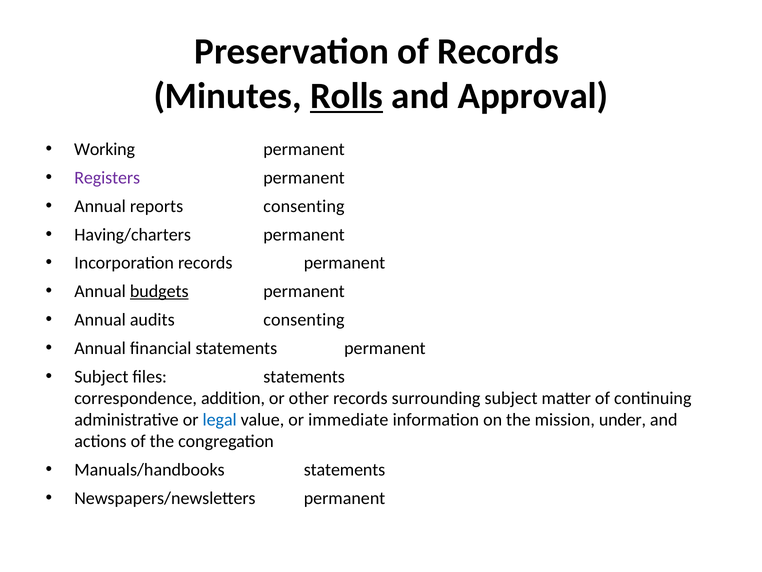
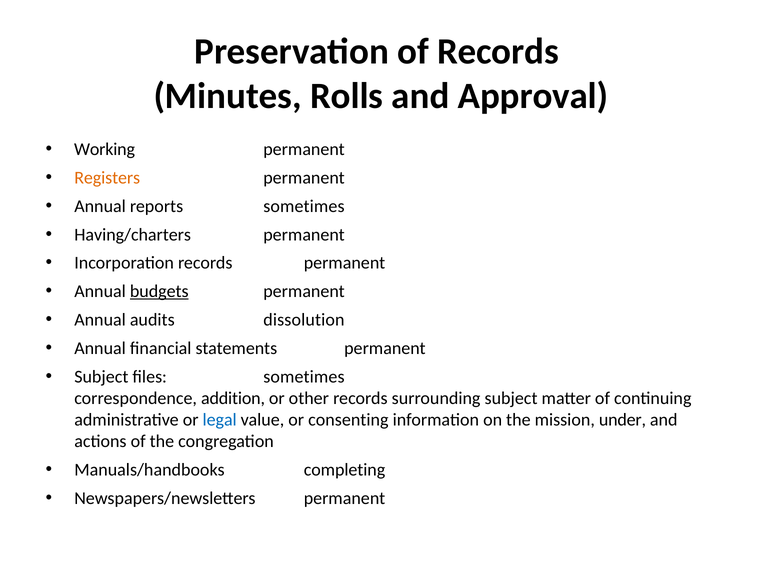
Rolls underline: present -> none
Registers colour: purple -> orange
reports consenting: consenting -> sometimes
audits consenting: consenting -> dissolution
files statements: statements -> sometimes
immediate: immediate -> consenting
Manuals/handbooks statements: statements -> completing
